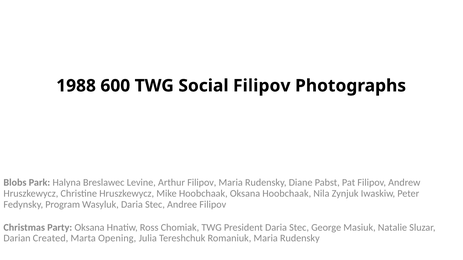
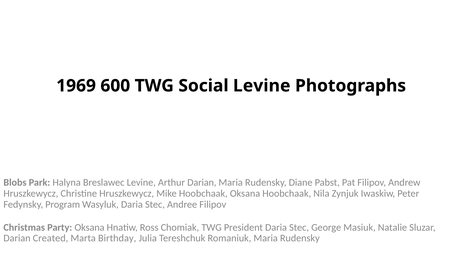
1988: 1988 -> 1969
Social Filipov: Filipov -> Levine
Arthur Filipov: Filipov -> Darian
Opening: Opening -> Birthday
